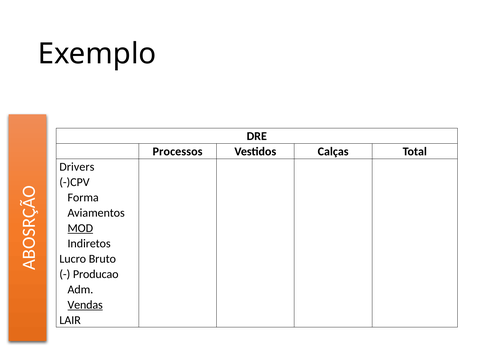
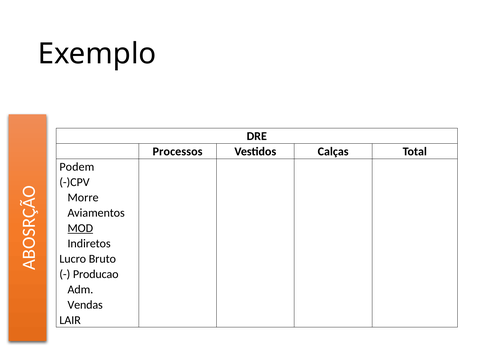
Drivers: Drivers -> Podem
Forma: Forma -> Morre
Vendas underline: present -> none
